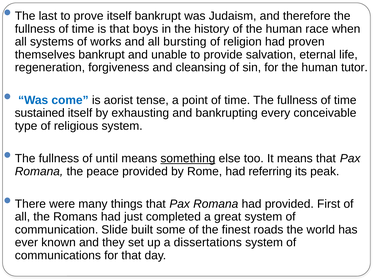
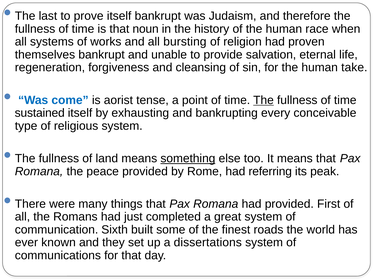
boys: boys -> noun
tutor: tutor -> take
The at (263, 100) underline: none -> present
until: until -> land
Slide: Slide -> Sixth
